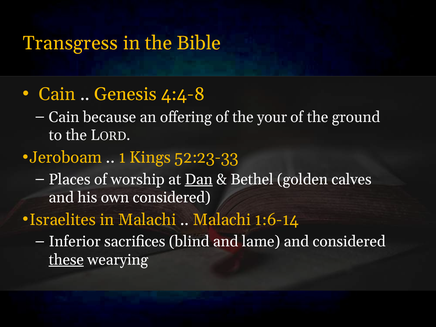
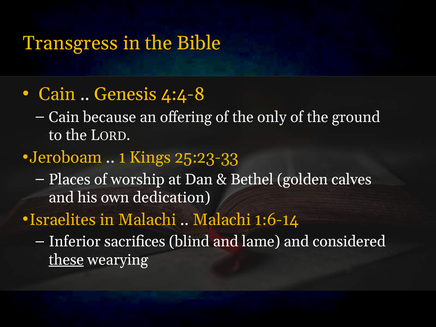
your: your -> only
52:23-33: 52:23-33 -> 25:23-33
Dan underline: present -> none
own considered: considered -> dedication
